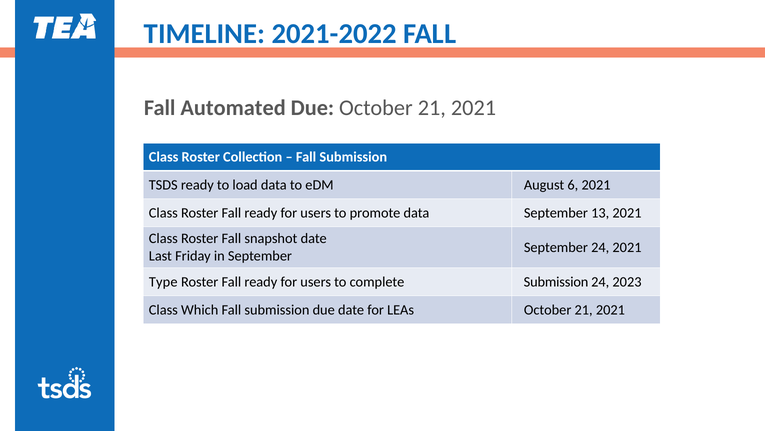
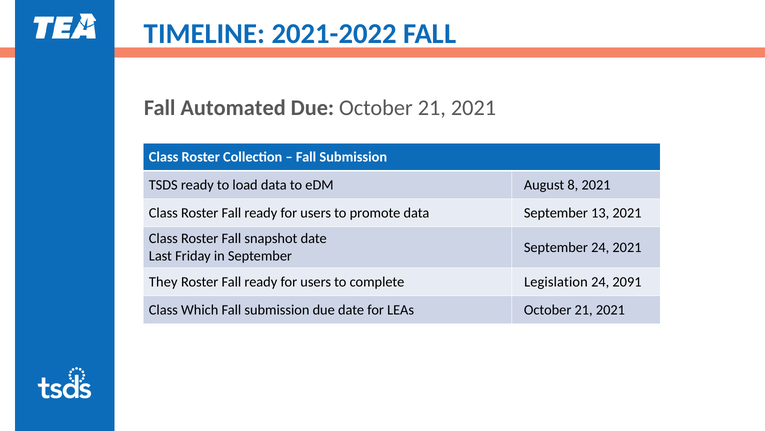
6: 6 -> 8
Type: Type -> They
Submission at (556, 281): Submission -> Legislation
2023: 2023 -> 2091
